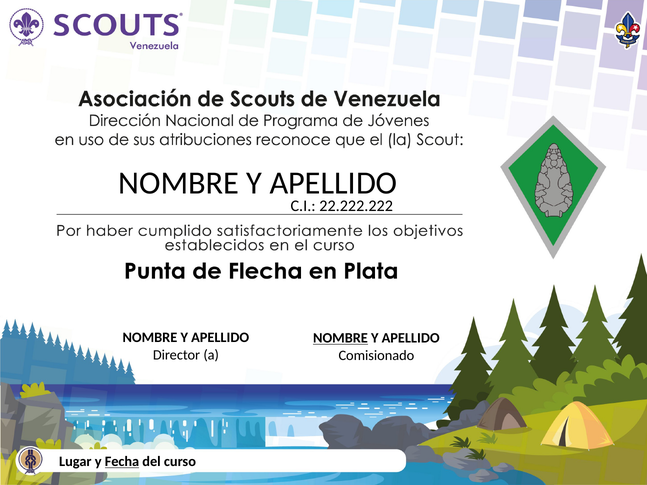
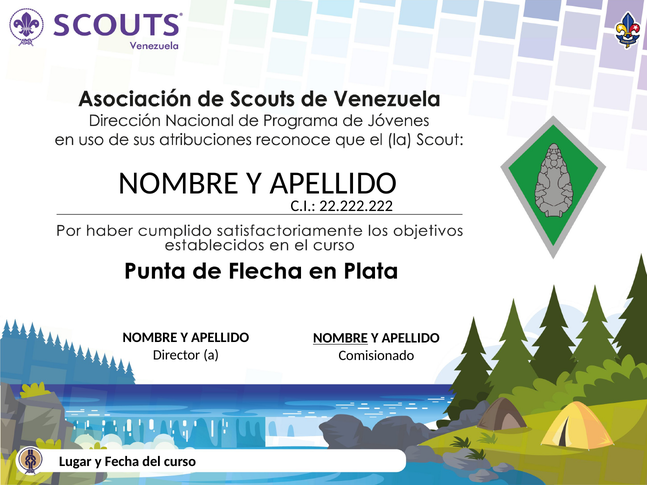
Fecha underline: present -> none
